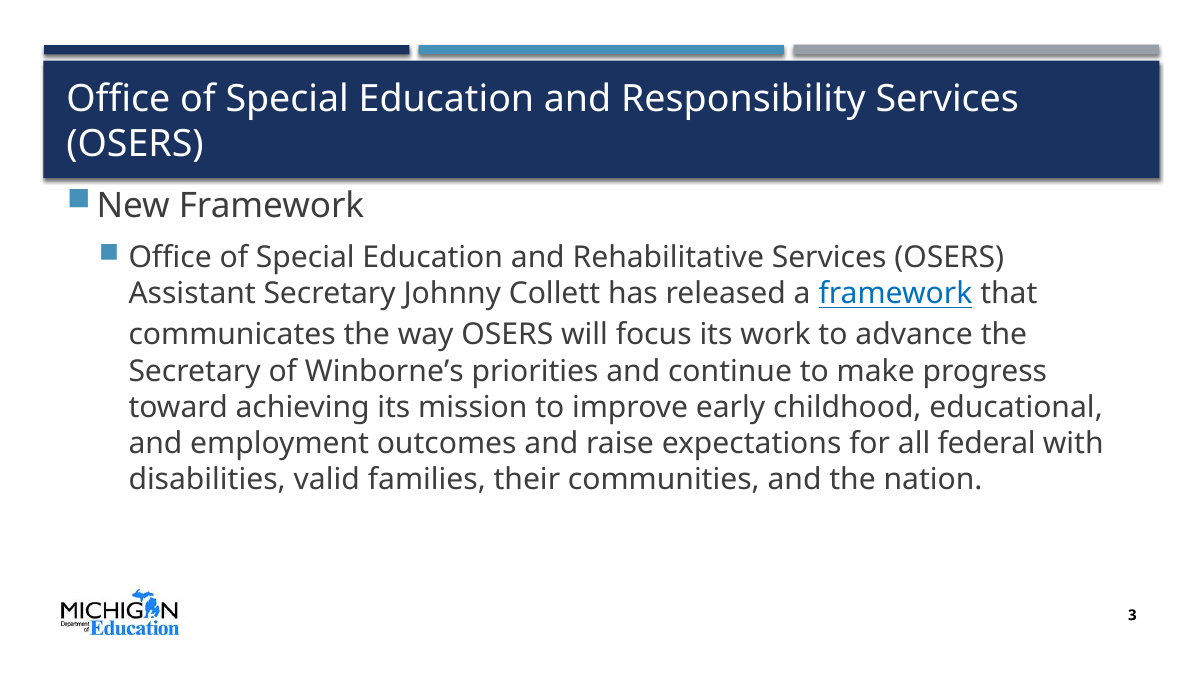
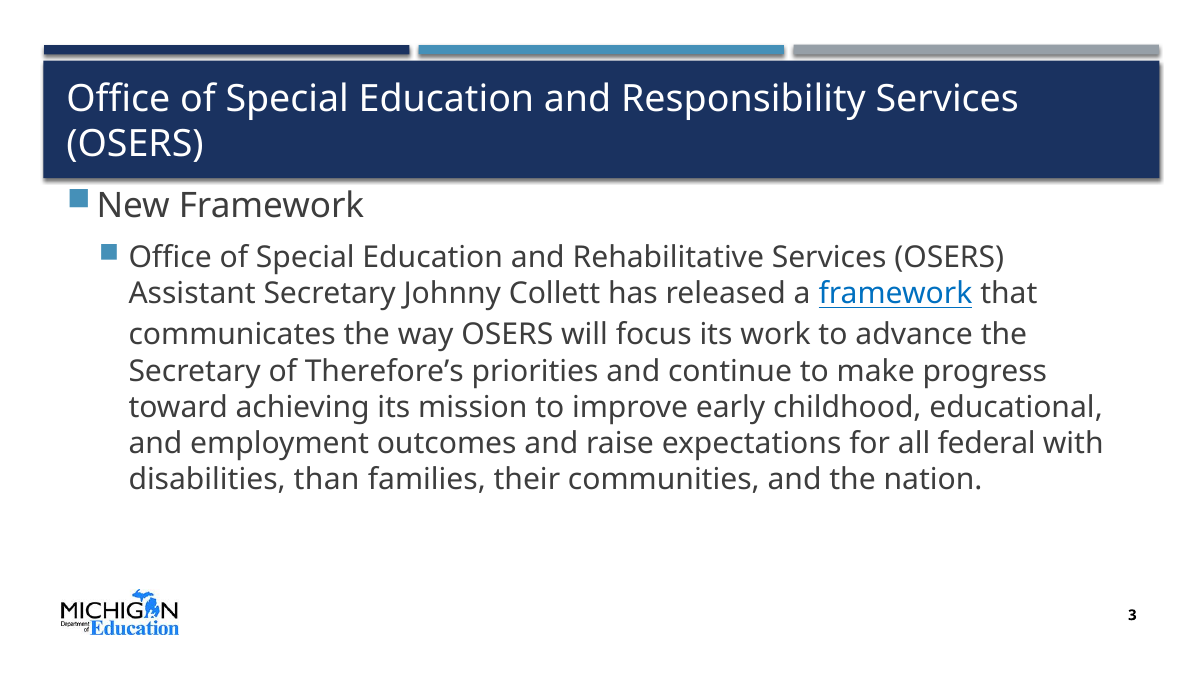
Winborne’s: Winborne’s -> Therefore’s
valid: valid -> than
